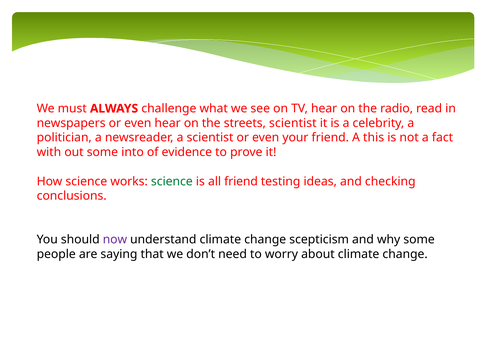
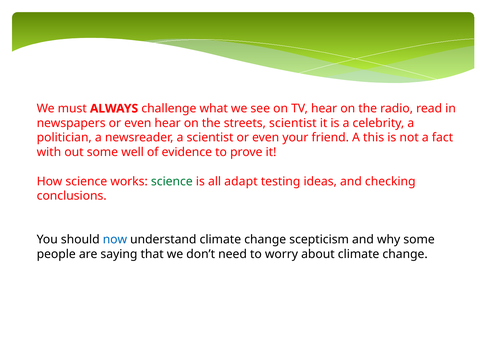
into: into -> well
all friend: friend -> adapt
now colour: purple -> blue
